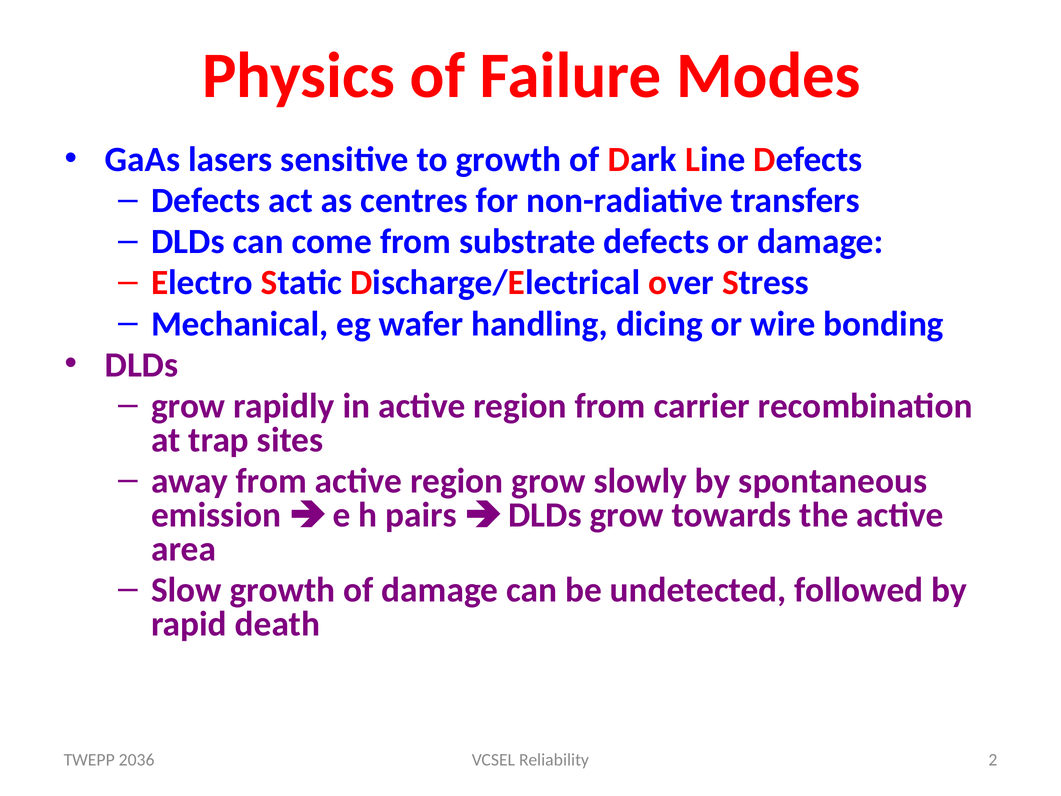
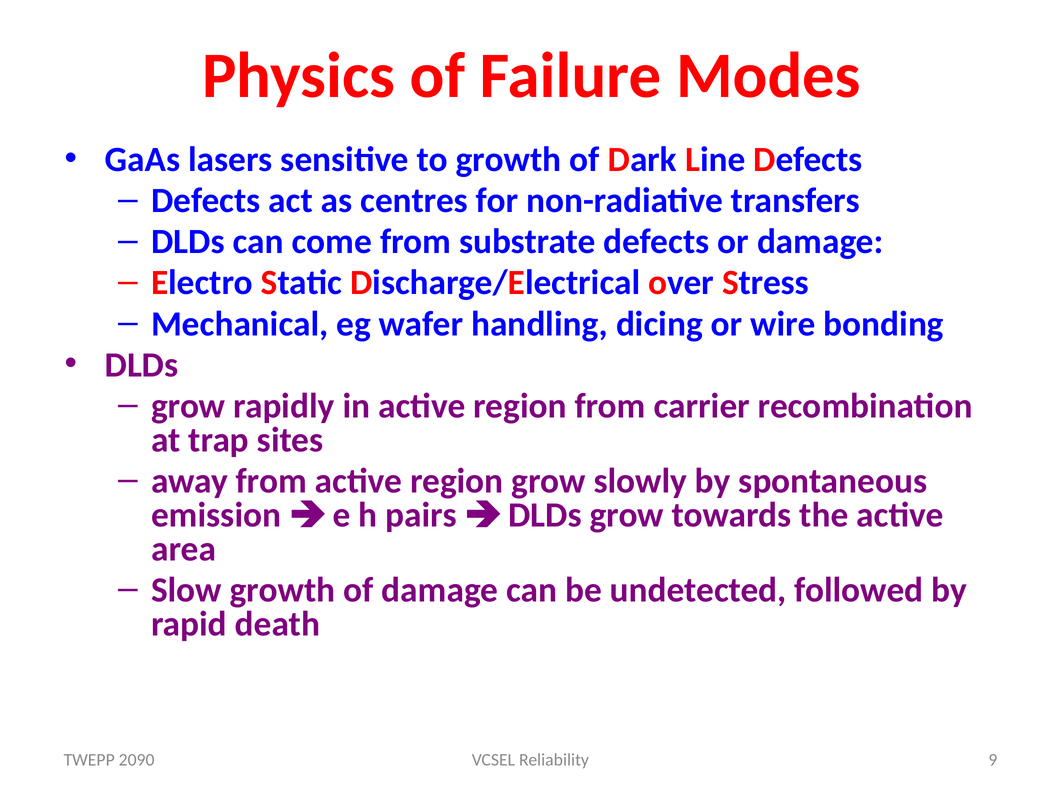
2036: 2036 -> 2090
2: 2 -> 9
